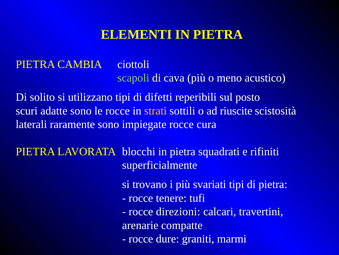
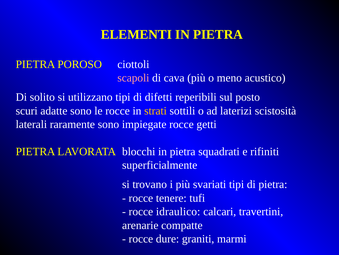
CAMBIA: CAMBIA -> POROSO
scapoli colour: light green -> pink
riuscite: riuscite -> laterizi
cura: cura -> getti
direzioni: direzioni -> idraulico
